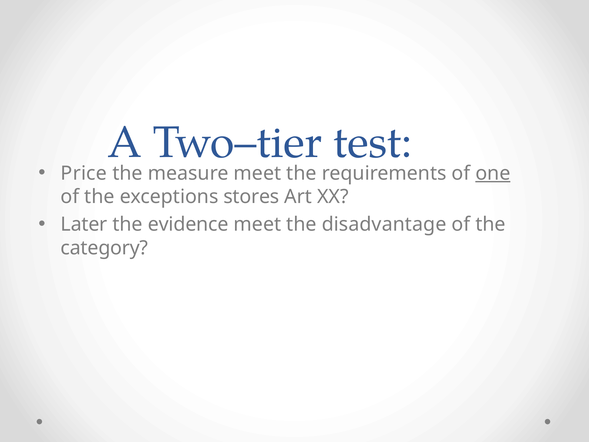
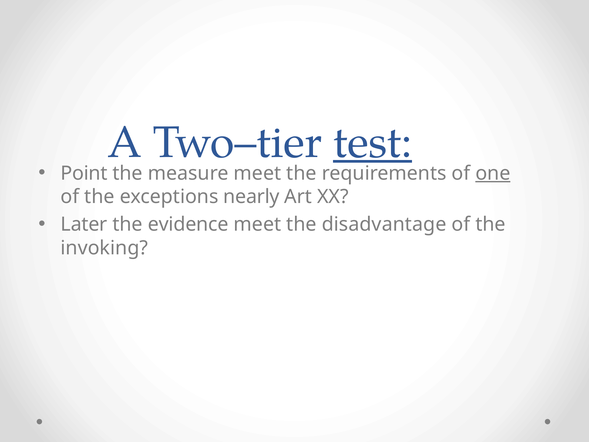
test underline: none -> present
Price: Price -> Point
stores: stores -> nearly
category: category -> invoking
